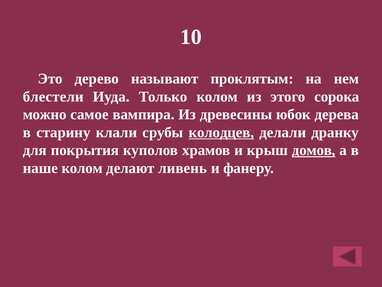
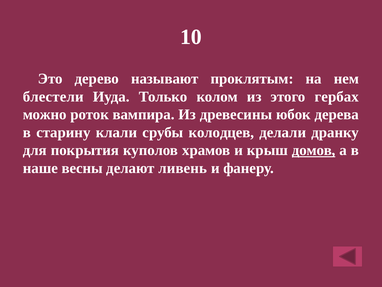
сорока: сорока -> гербах
самое: самое -> роток
колодцев underline: present -> none
наше колом: колом -> весны
